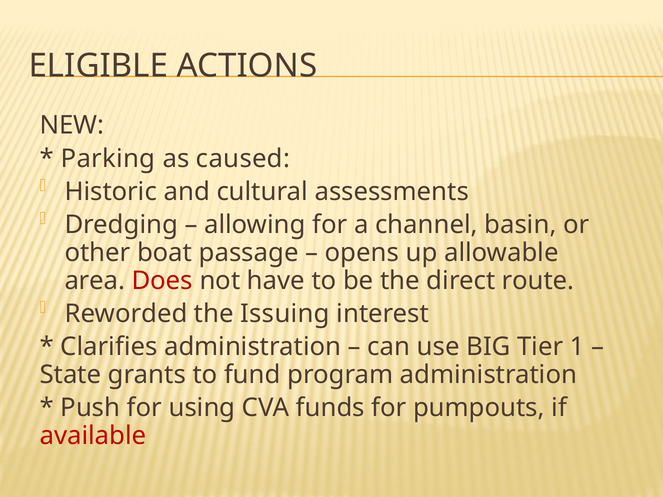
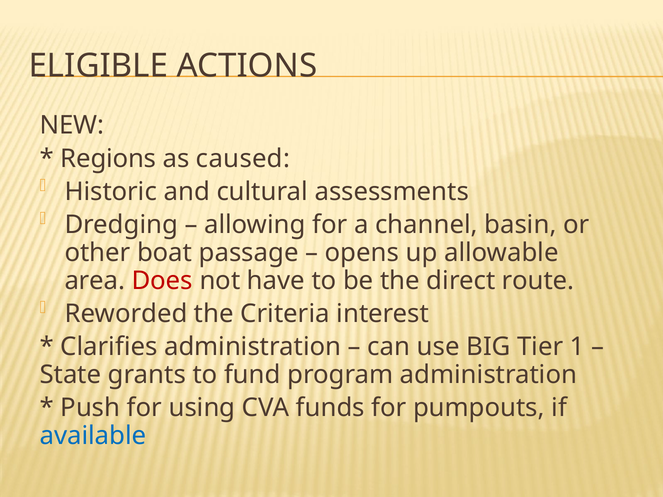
Parking: Parking -> Regions
Issuing: Issuing -> Criteria
available colour: red -> blue
